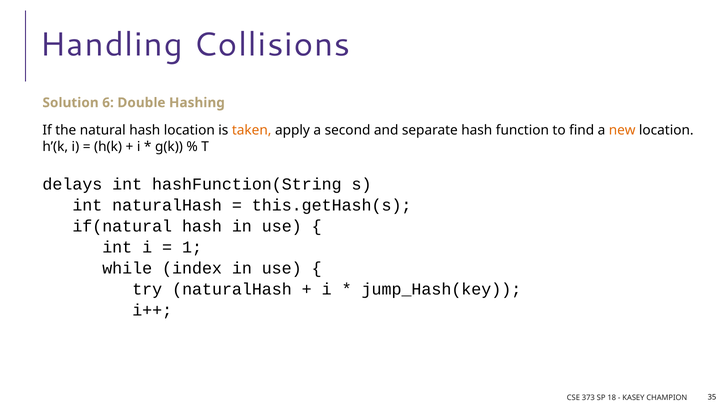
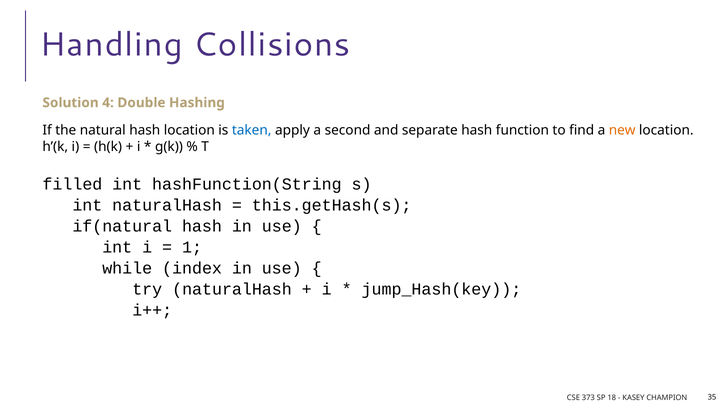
6: 6 -> 4
taken colour: orange -> blue
delays: delays -> filled
